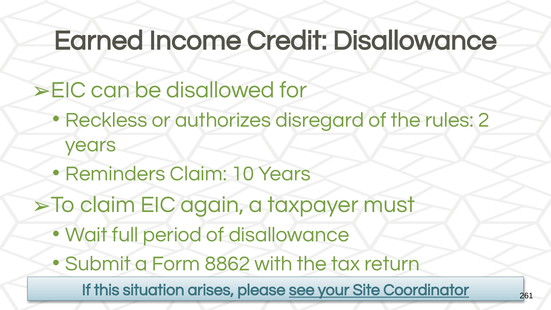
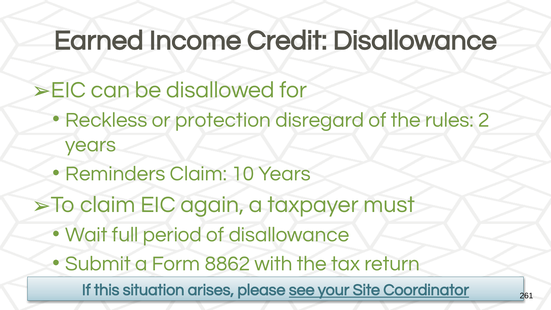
authorizes: authorizes -> protection
